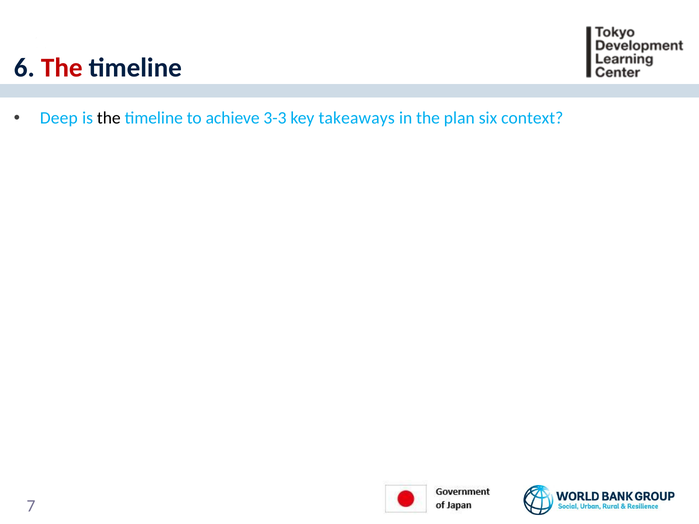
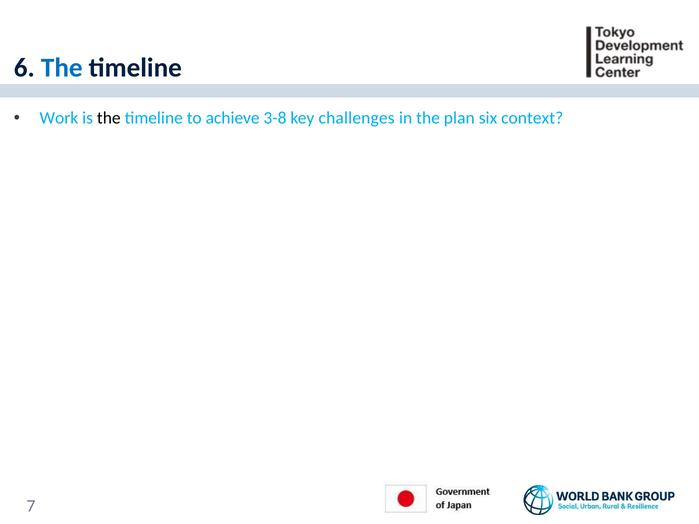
The at (62, 68) colour: red -> blue
Deep: Deep -> Work
3-3: 3-3 -> 3-8
takeaways: takeaways -> challenges
